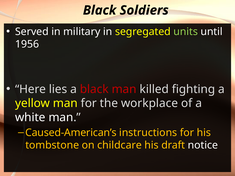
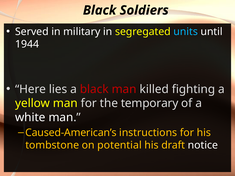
units colour: light green -> light blue
1956: 1956 -> 1944
workplace: workplace -> temporary
childcare: childcare -> potential
